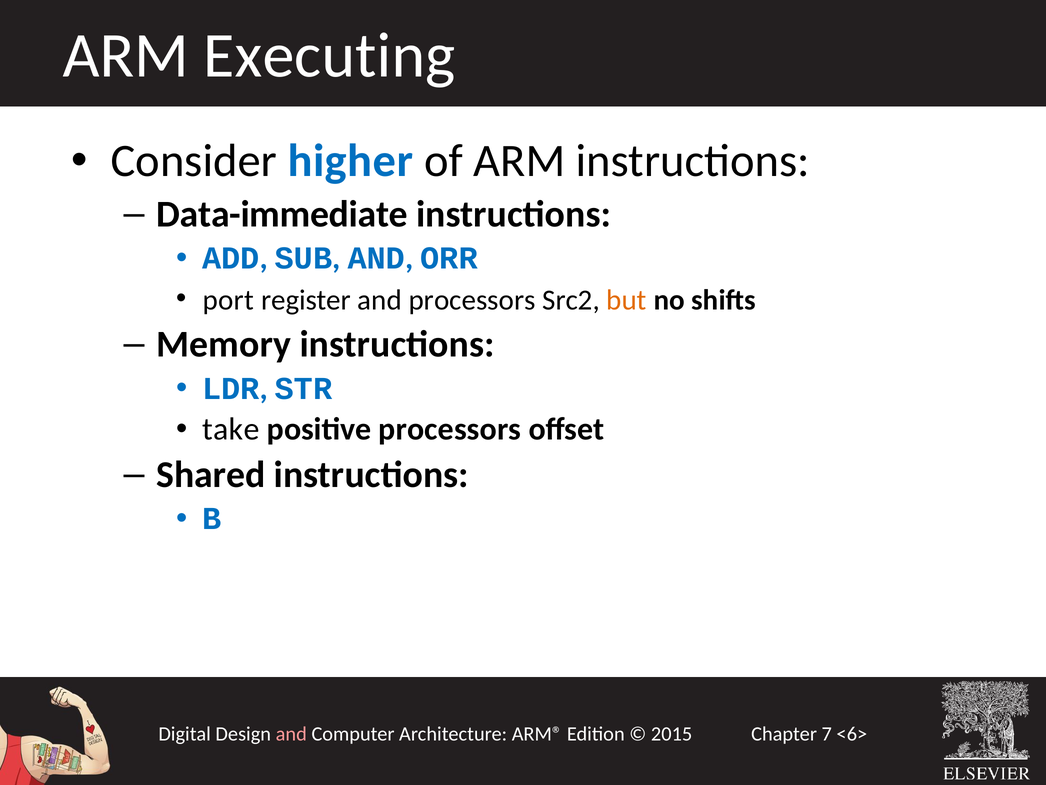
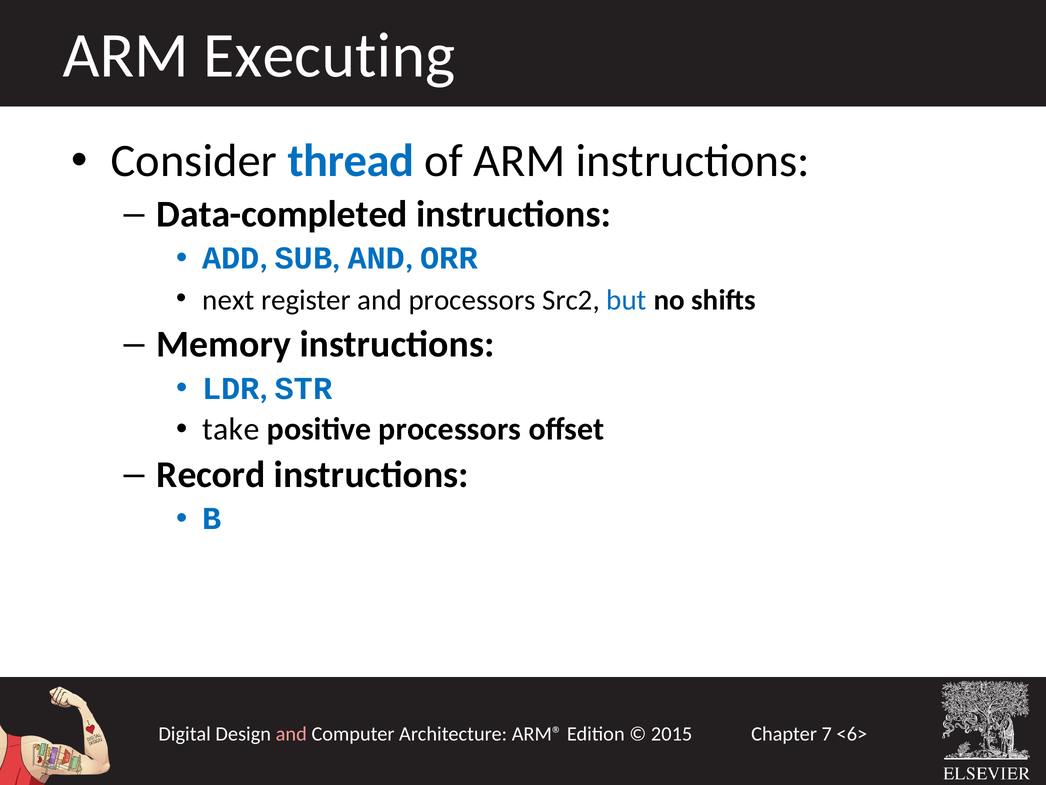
higher: higher -> thread
Data-immediate: Data-immediate -> Data-completed
port: port -> next
but colour: orange -> blue
Shared: Shared -> Record
